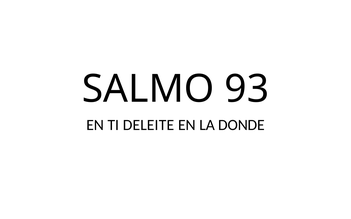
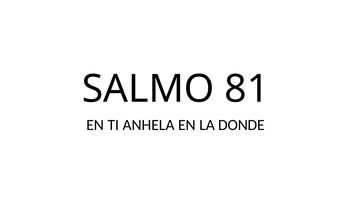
93: 93 -> 81
DELEITE: DELEITE -> ANHELA
